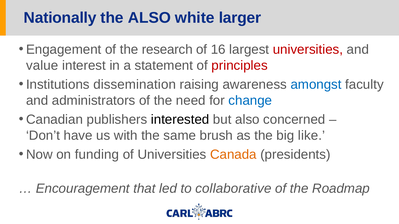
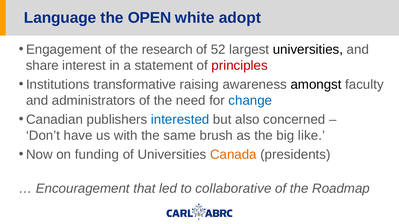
Nationally: Nationally -> Language
the ALSO: ALSO -> OPEN
larger: larger -> adopt
16: 16 -> 52
universities at (308, 50) colour: red -> black
value: value -> share
dissemination: dissemination -> transformative
amongst colour: blue -> black
interested colour: black -> blue
